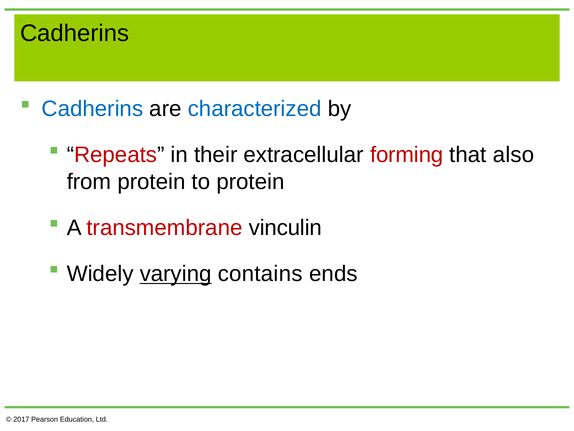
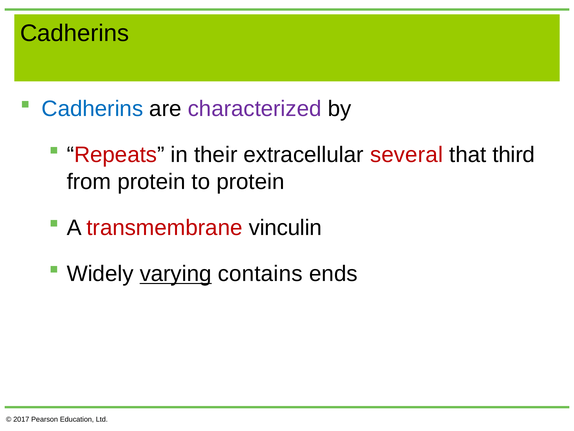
characterized colour: blue -> purple
forming: forming -> several
also: also -> third
